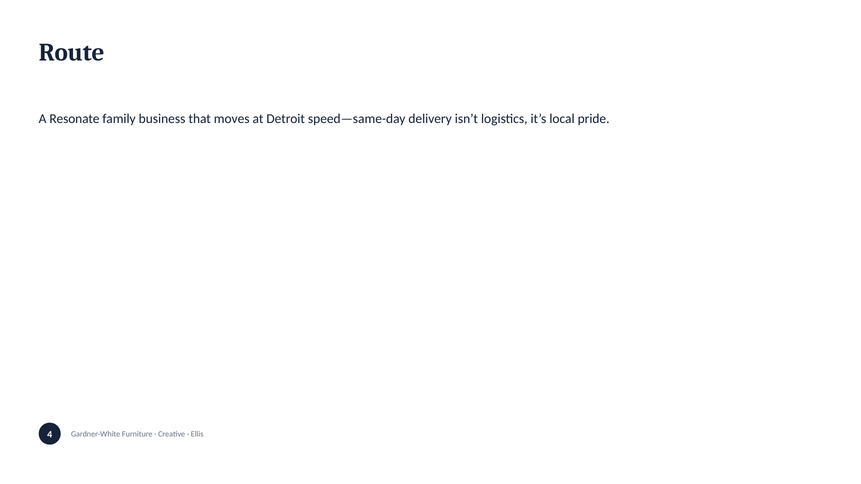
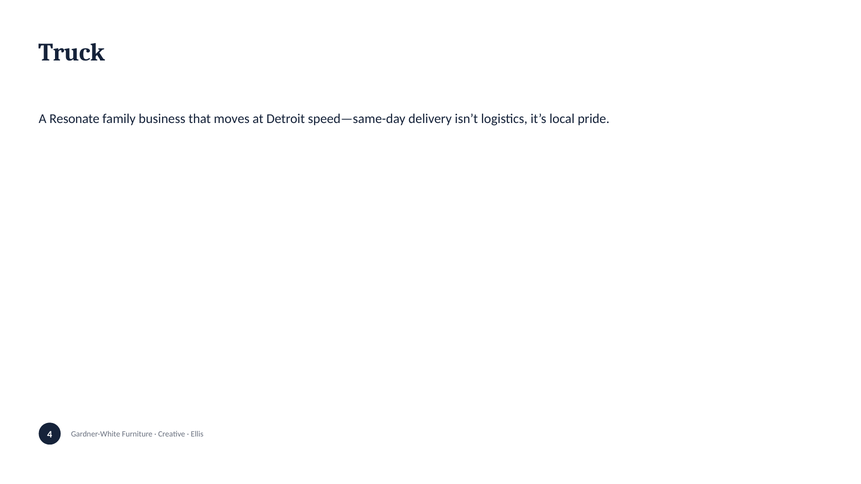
Route: Route -> Truck
